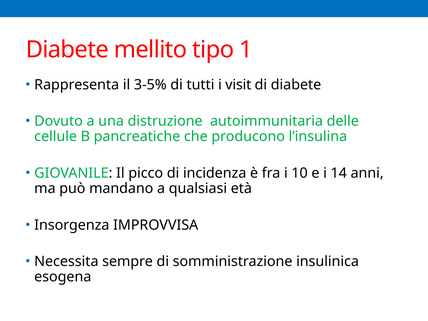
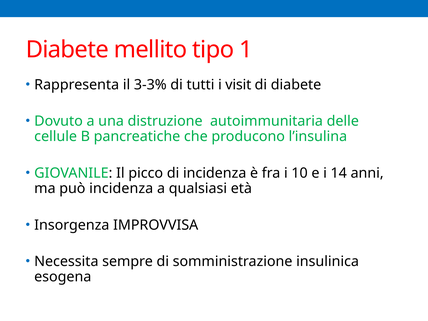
3-5%: 3-5% -> 3-3%
può mandano: mandano -> incidenza
